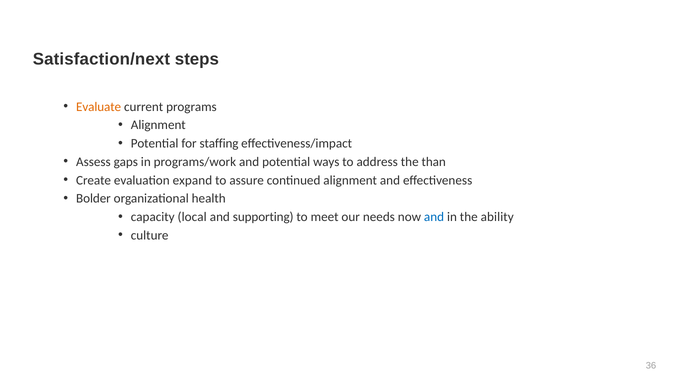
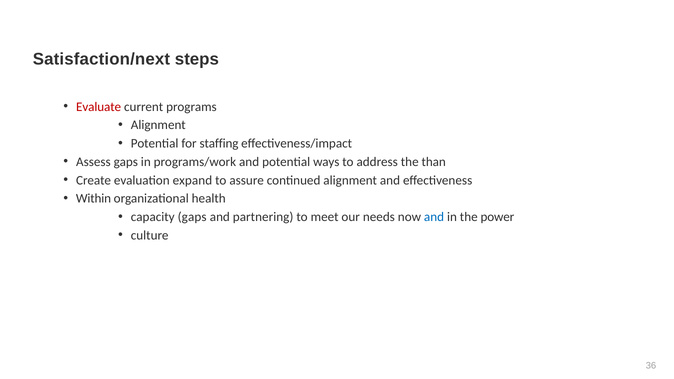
Evaluate colour: orange -> red
Bolder: Bolder -> Within
capacity local: local -> gaps
supporting: supporting -> partnering
ability: ability -> power
